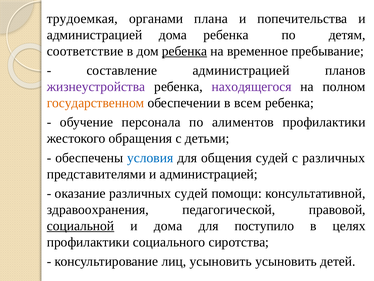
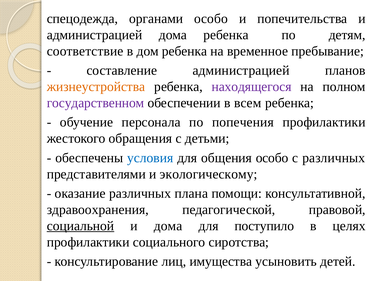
трудоемкая: трудоемкая -> спецодежда
органами плана: плана -> особо
ребенка at (185, 51) underline: present -> none
жизнеустройства colour: purple -> orange
государственном colour: orange -> purple
алиментов: алиментов -> попечения
общения судей: судей -> особо
представителями и администрацией: администрацией -> экологическому
различных судей: судей -> плана
лиц усыновить: усыновить -> имущества
